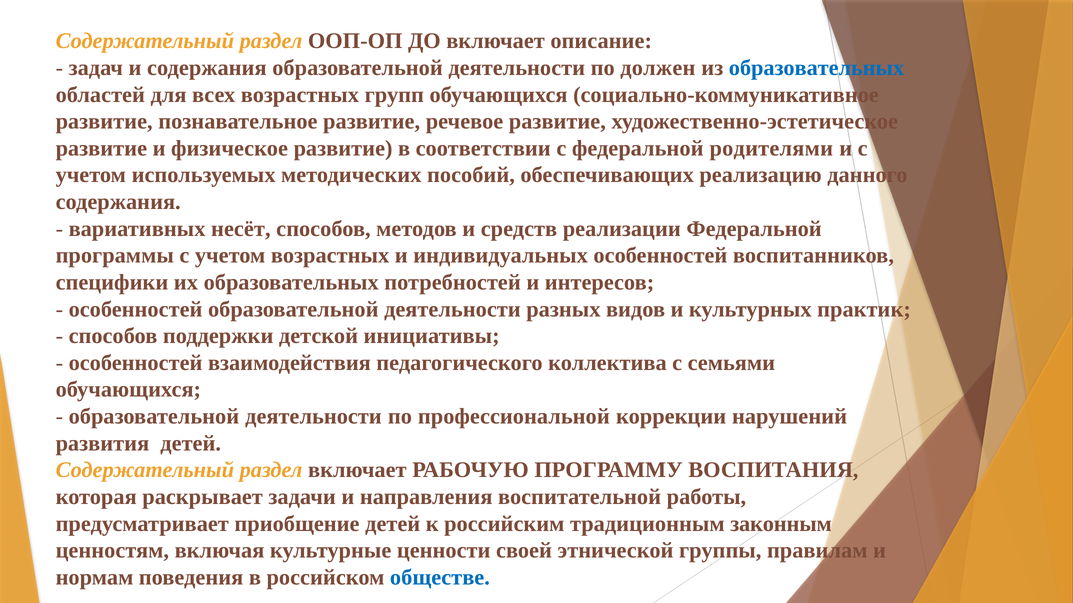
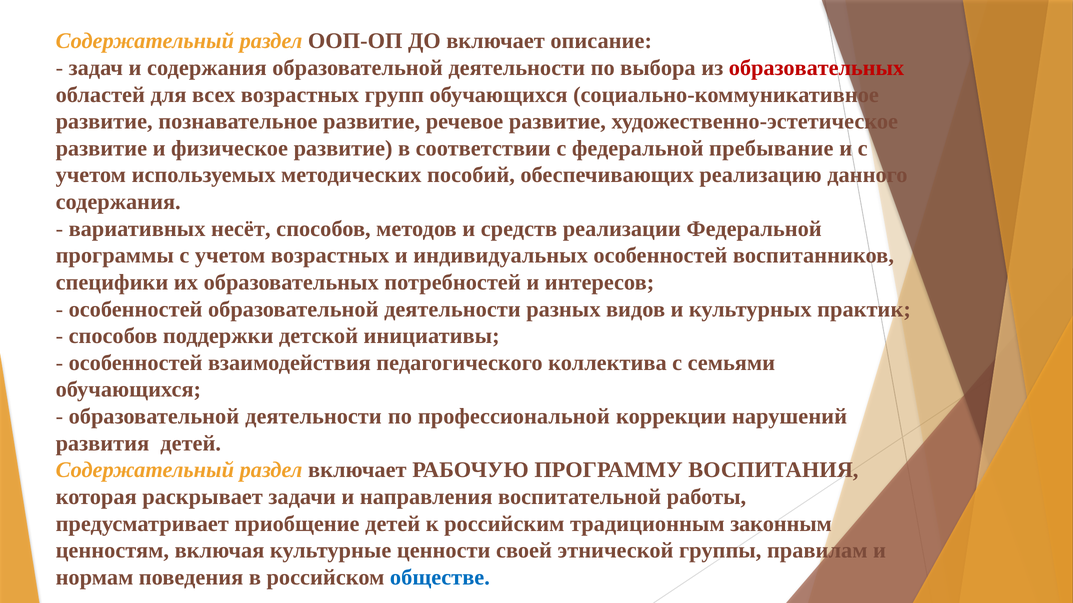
должен: должен -> выбора
образовательных at (816, 68) colour: blue -> red
родителями: родителями -> пребывание
